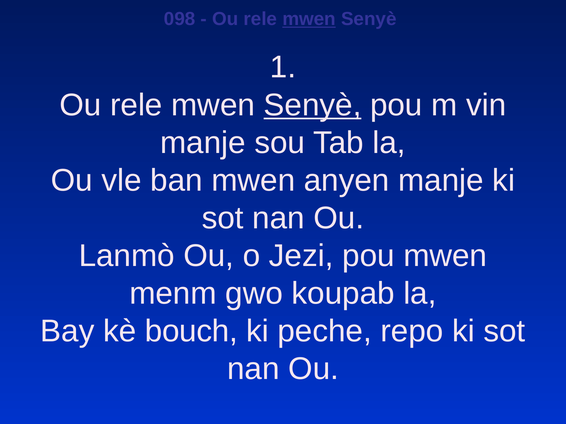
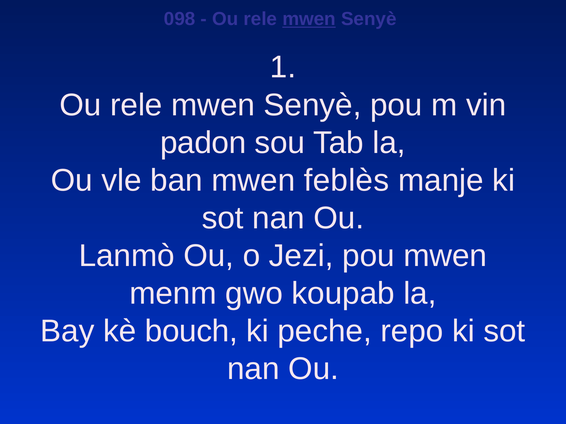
Senyè at (313, 105) underline: present -> none
manje at (203, 143): manje -> padon
anyen: anyen -> feblès
